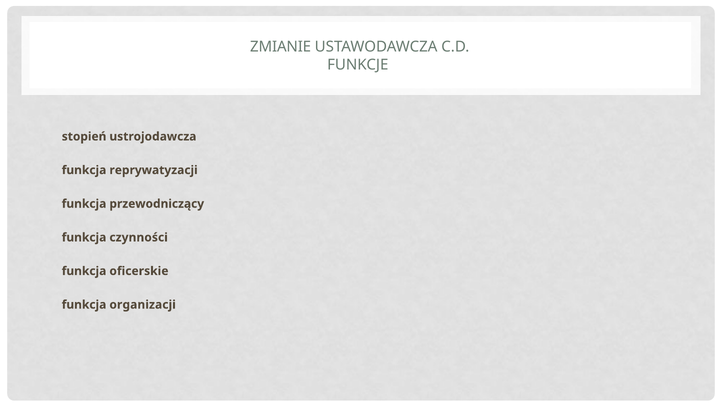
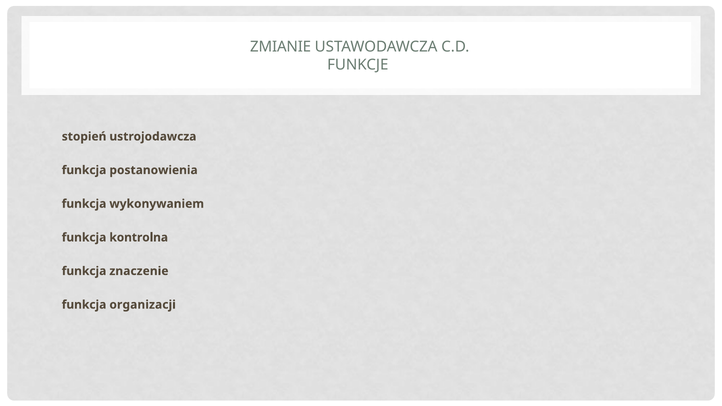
reprywatyzacji: reprywatyzacji -> postanowienia
przewodniczący: przewodniczący -> wykonywaniem
czynności: czynności -> kontrolna
oficerskie: oficerskie -> znaczenie
